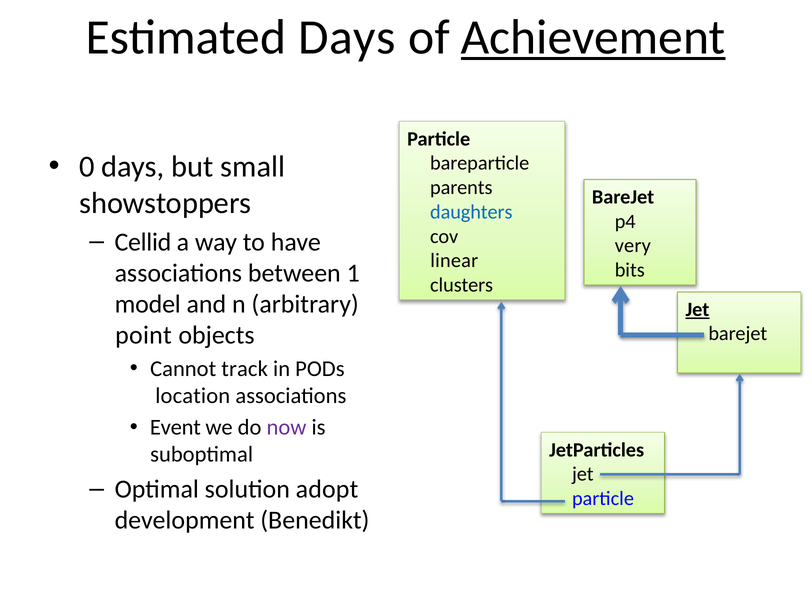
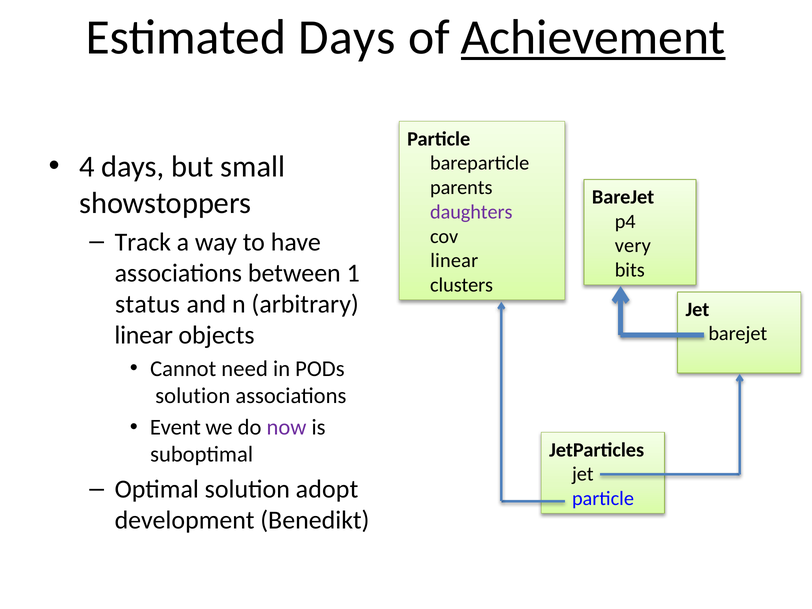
0: 0 -> 4
daughters colour: blue -> purple
Cellid: Cellid -> Track
model: model -> status
Jet at (697, 309) underline: present -> none
point at (143, 335): point -> linear
track: track -> need
location at (193, 396): location -> solution
